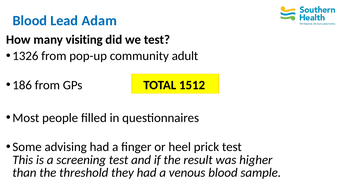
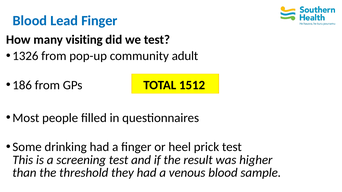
Lead Adam: Adam -> Finger
advising: advising -> drinking
